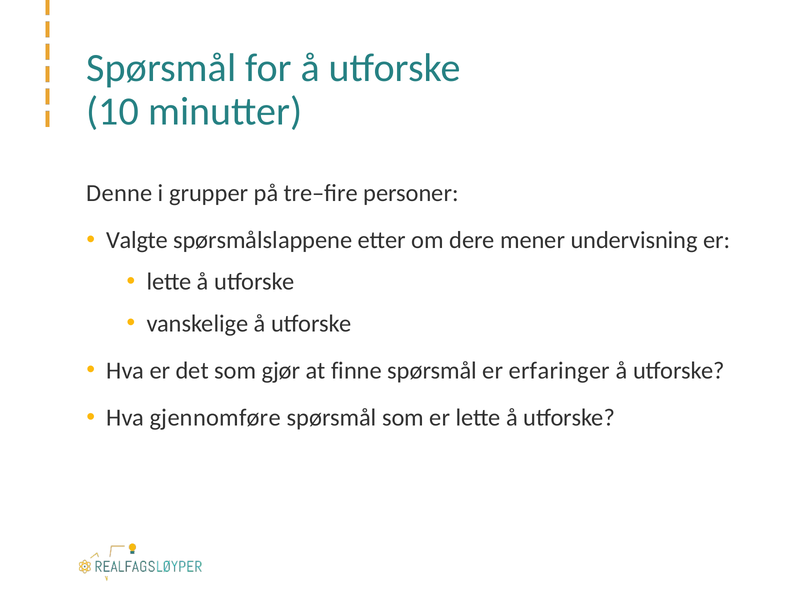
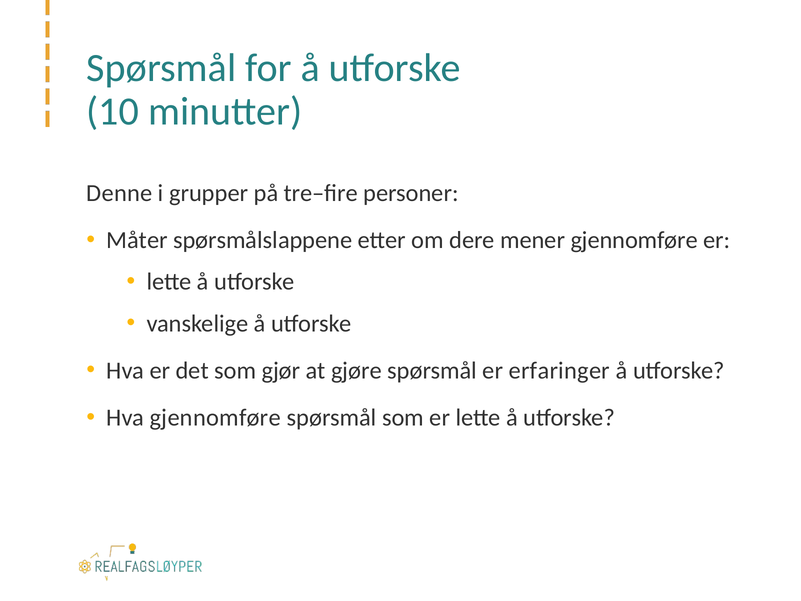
Valgte: Valgte -> Måter
mener undervisning: undervisning -> gjennomføre
finne: finne -> gjøre
